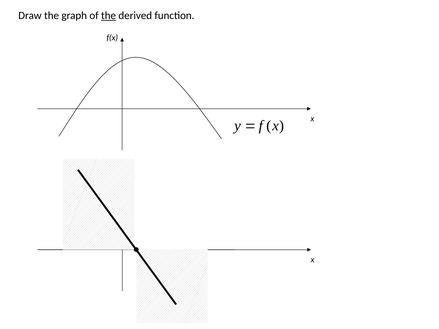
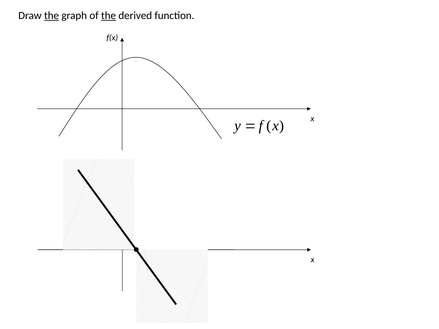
the at (52, 16) underline: none -> present
